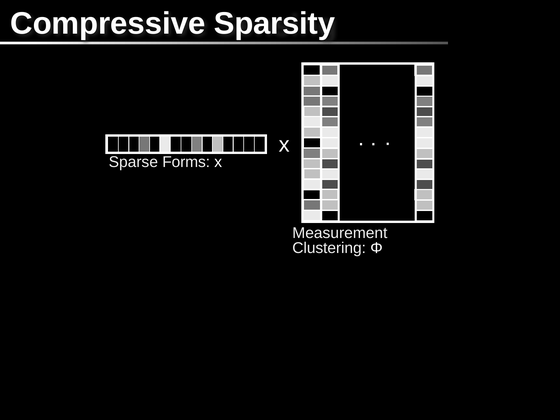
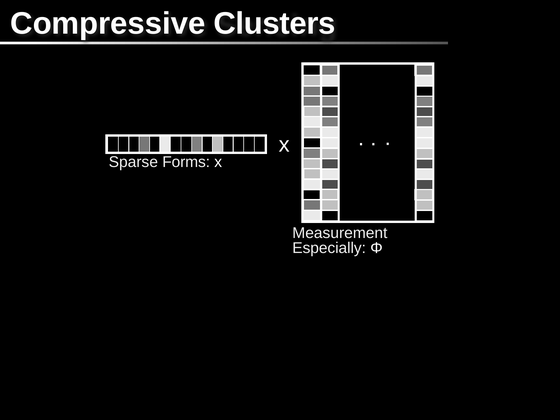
Sparsity: Sparsity -> Clusters
Clustering: Clustering -> Especially
